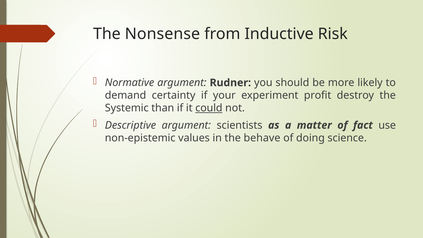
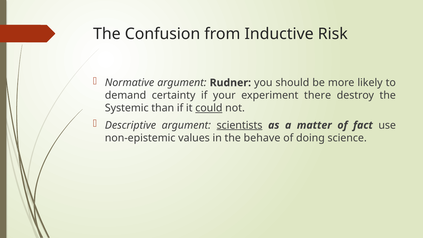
Nonsense: Nonsense -> Confusion
profit: profit -> there
scientists underline: none -> present
